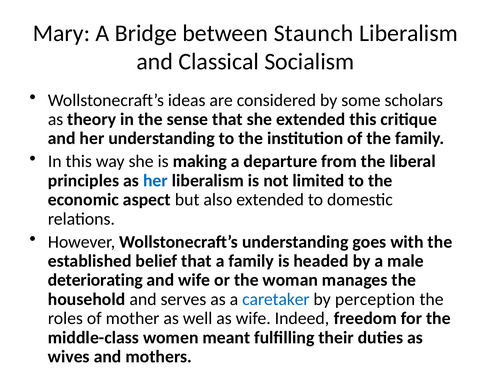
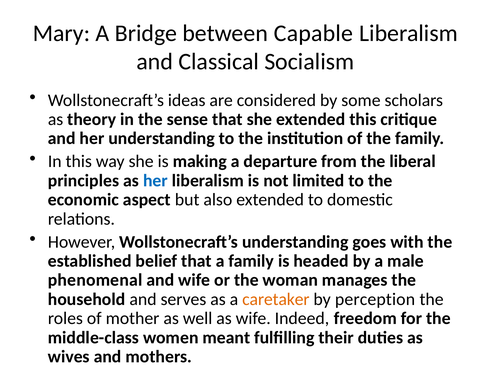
Staunch: Staunch -> Capable
deteriorating: deteriorating -> phenomenal
caretaker colour: blue -> orange
